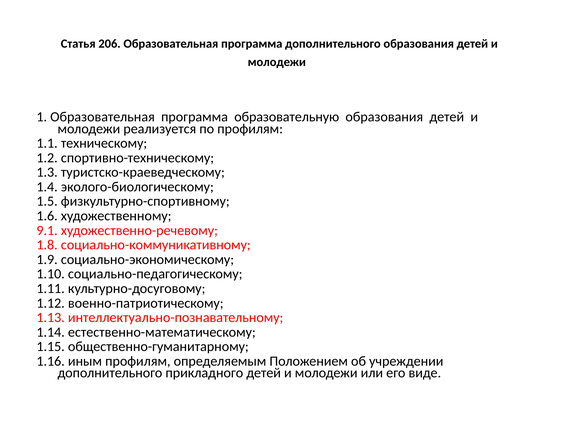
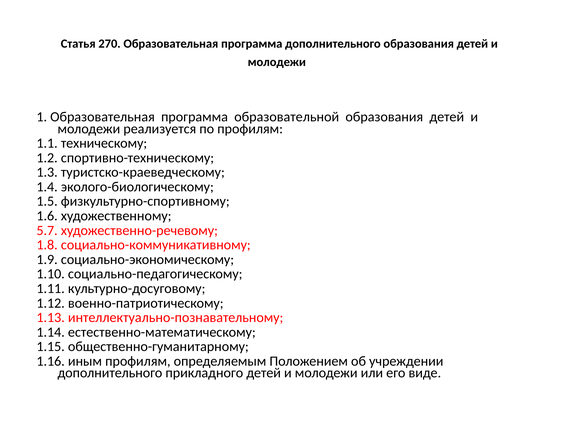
206: 206 -> 270
образовательную: образовательную -> образовательной
9.1: 9.1 -> 5.7
